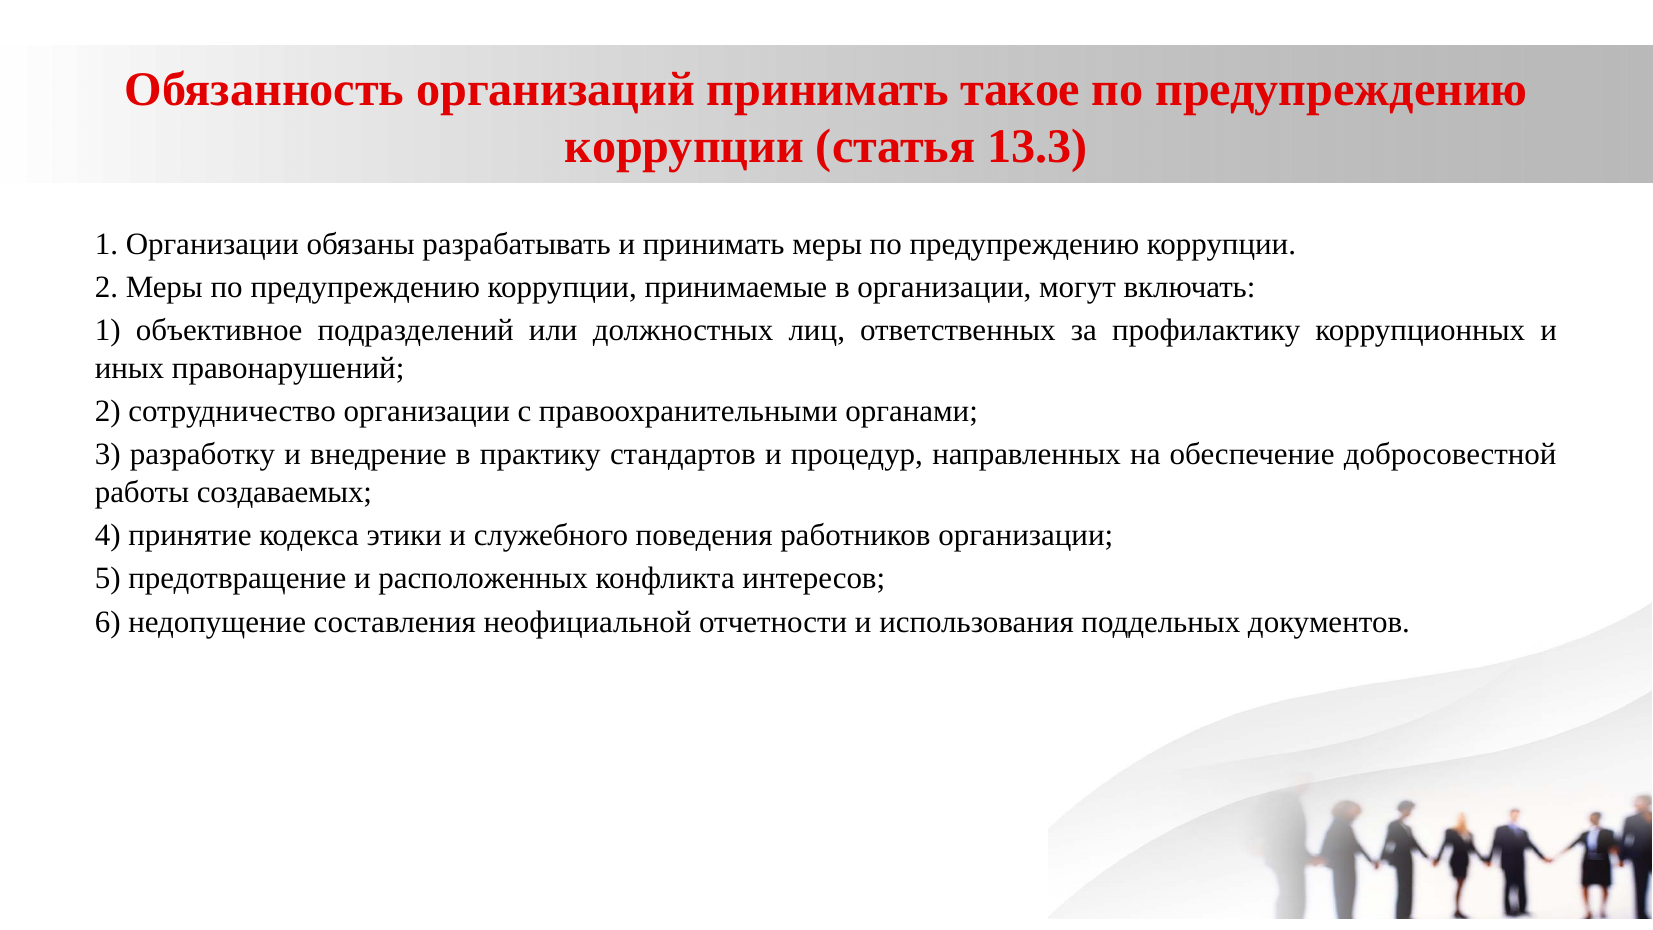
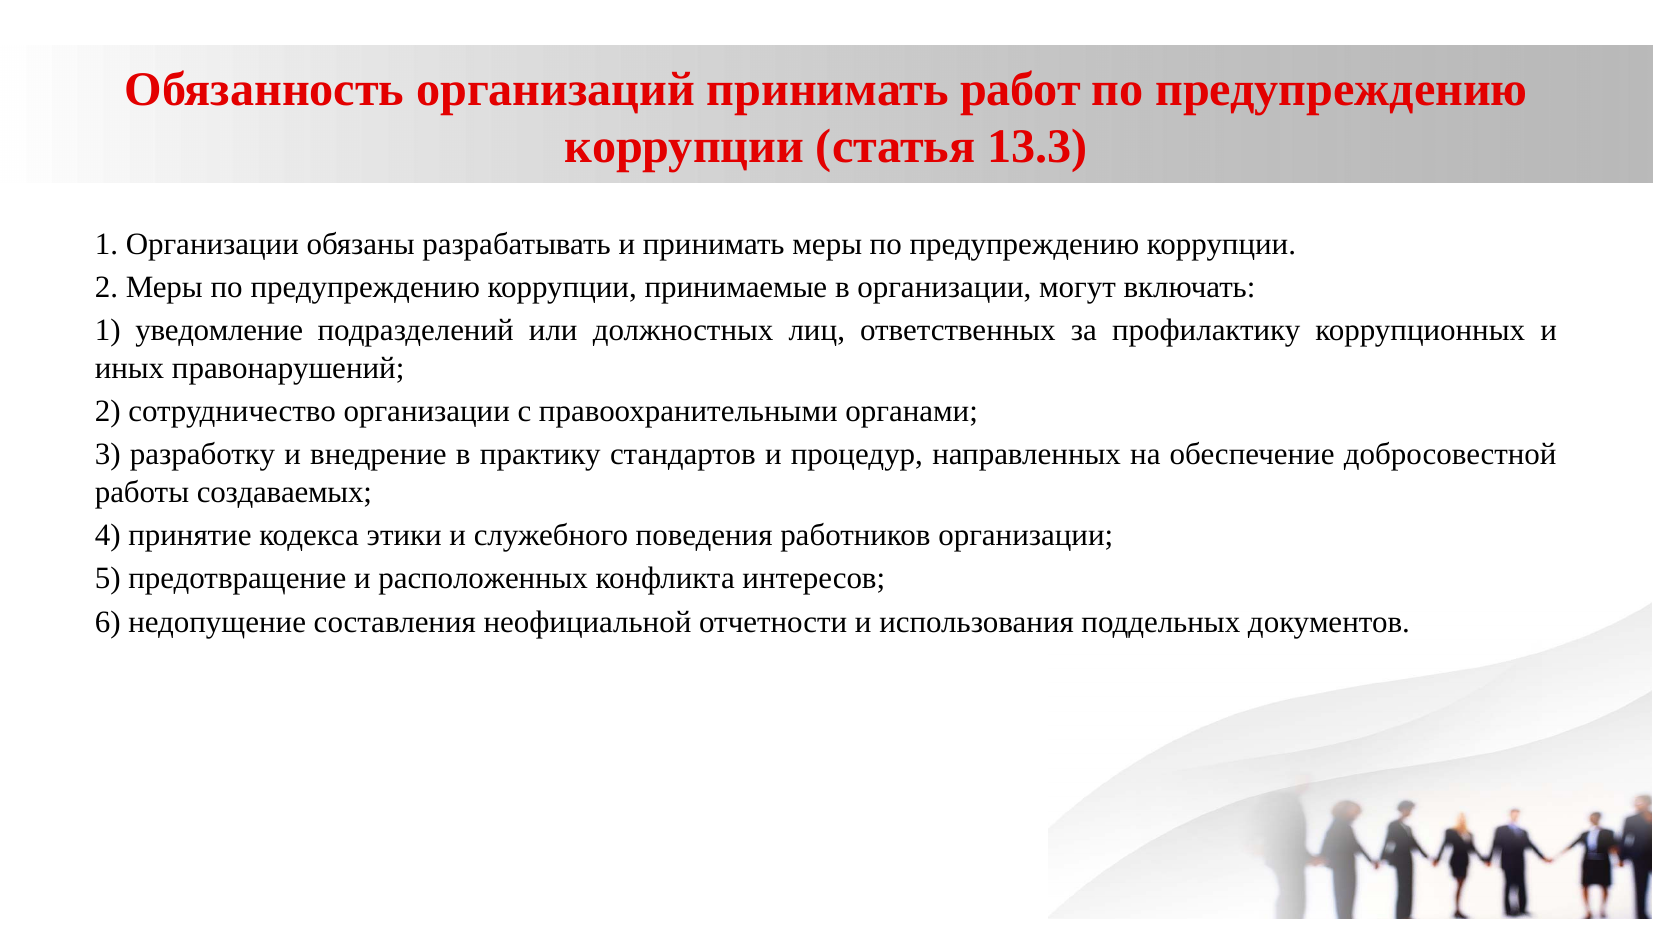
такое: такое -> работ
объективное: объективное -> уведомление
